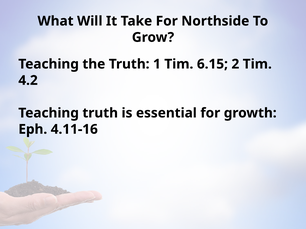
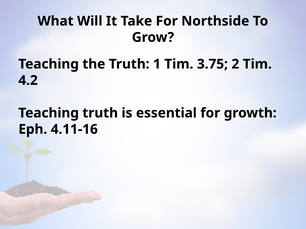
6.15: 6.15 -> 3.75
